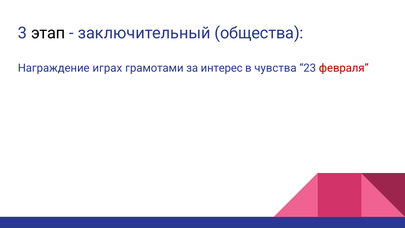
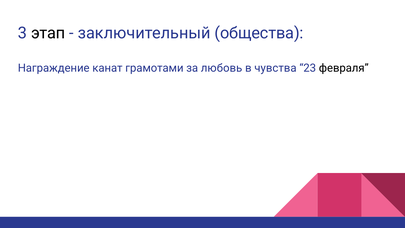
играх: играх -> канат
интерес: интерес -> любовь
февраля colour: red -> black
